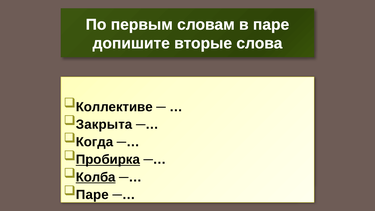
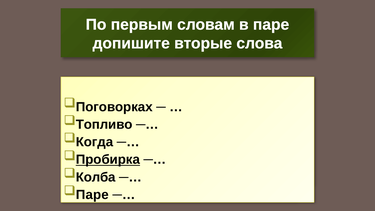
Коллективе: Коллективе -> Поговорках
Закрыта: Закрыта -> Топливо
Колба underline: present -> none
